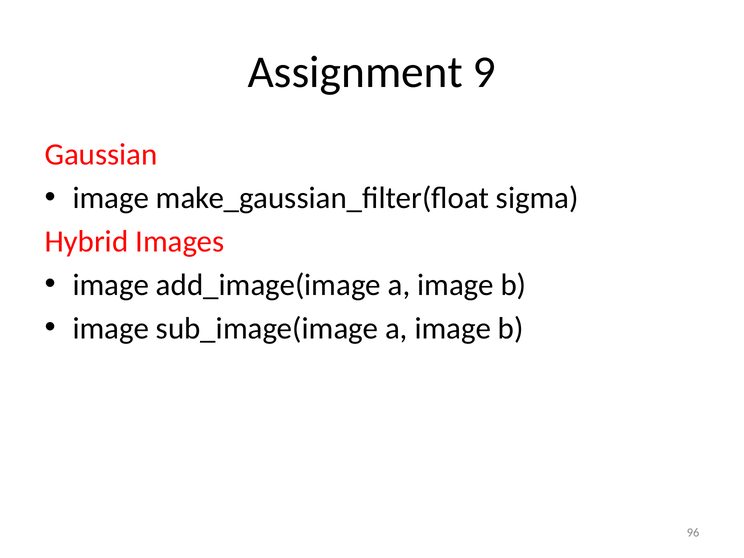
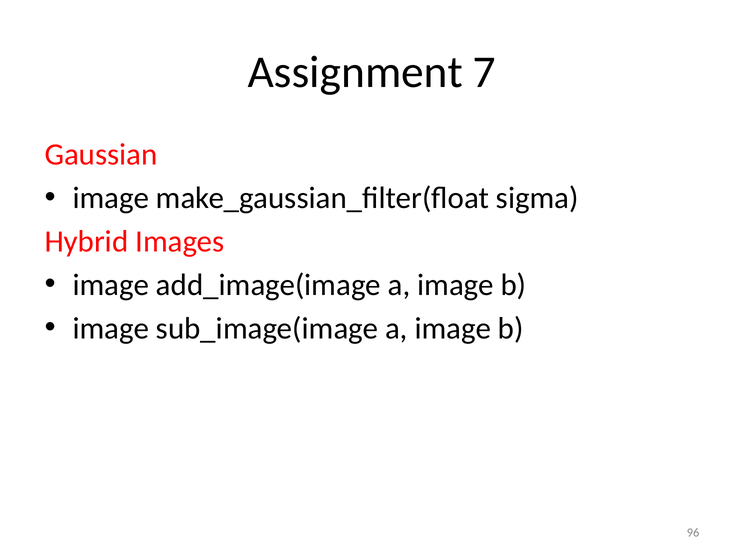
9: 9 -> 7
